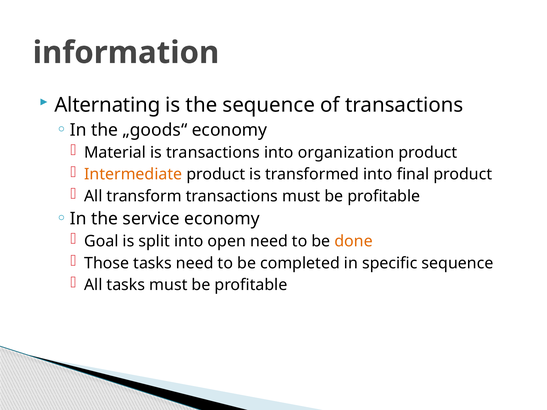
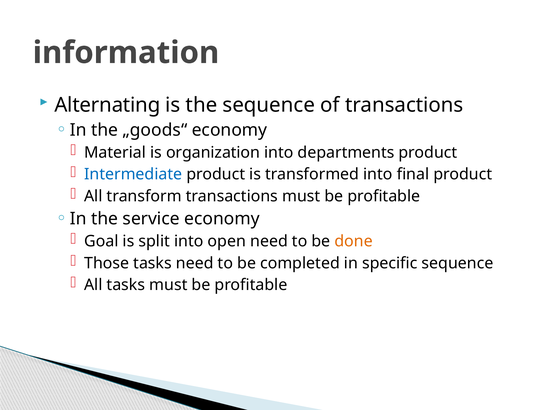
is transactions: transactions -> organization
organization: organization -> departments
Intermediate colour: orange -> blue
